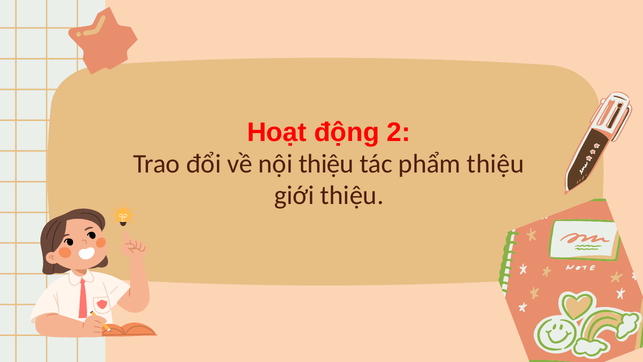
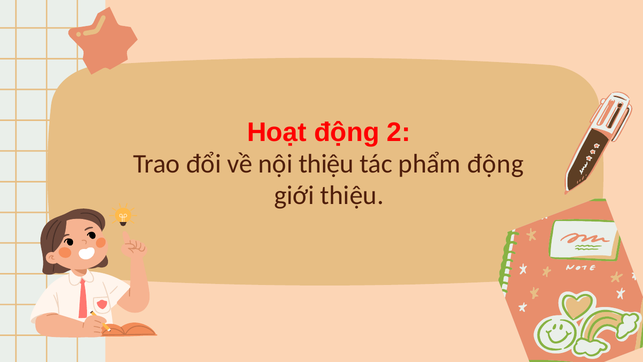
phẩm thiệu: thiệu -> động
